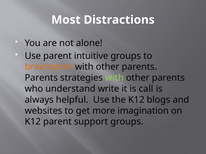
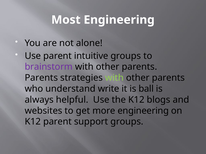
Most Distractions: Distractions -> Engineering
brainstorm colour: orange -> purple
call: call -> ball
more imagination: imagination -> engineering
